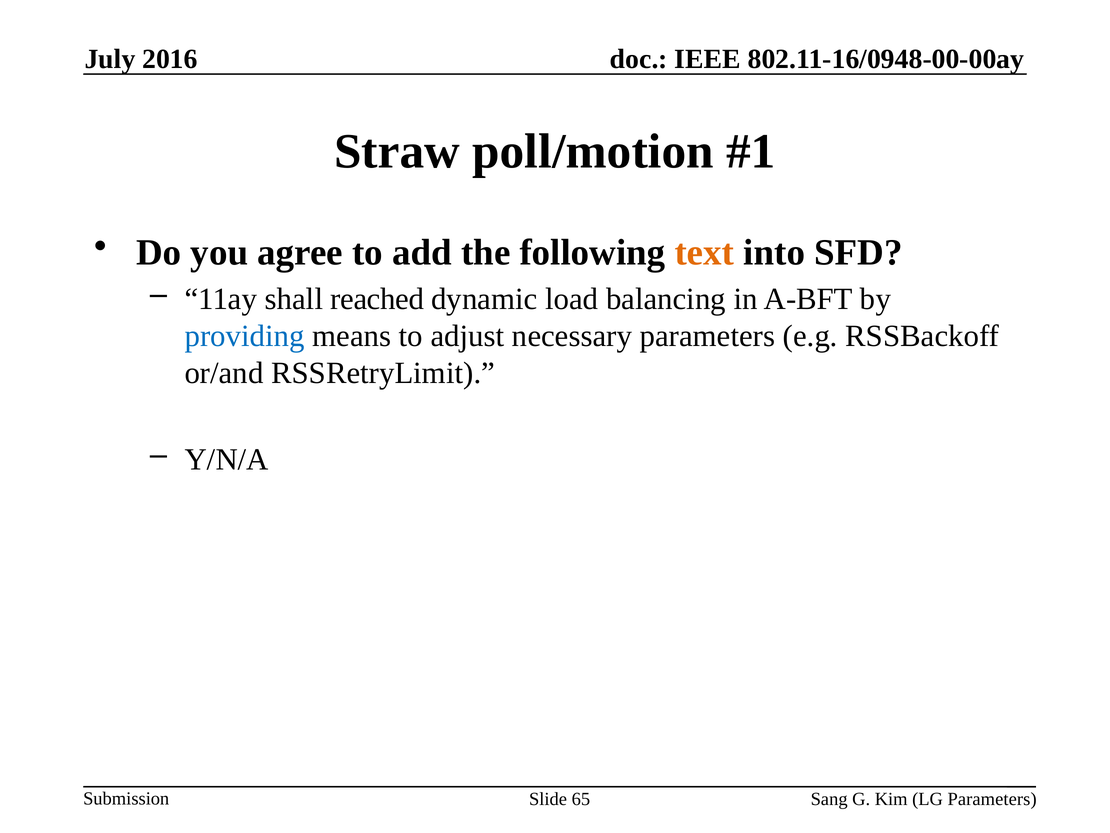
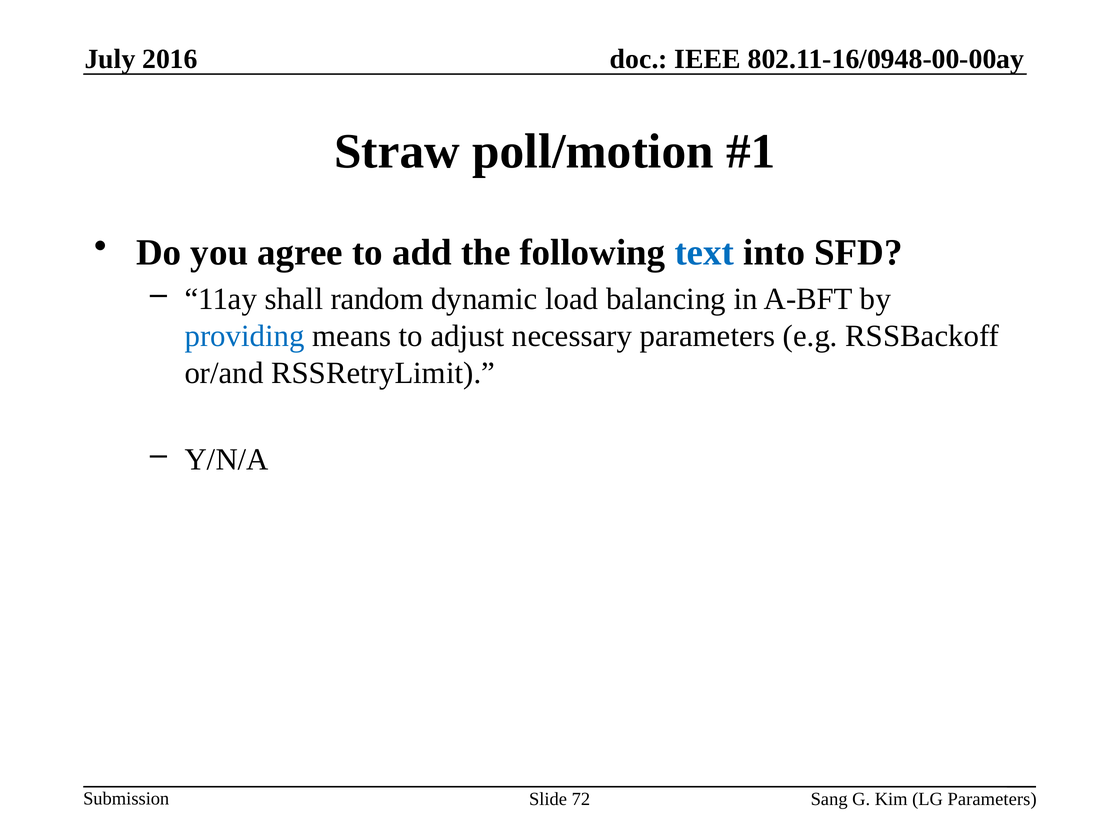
text colour: orange -> blue
reached: reached -> random
65: 65 -> 72
